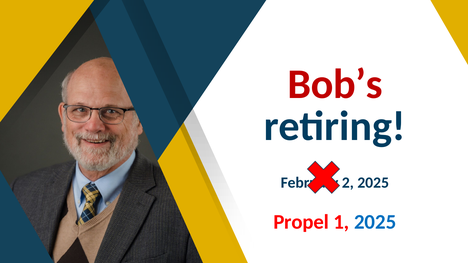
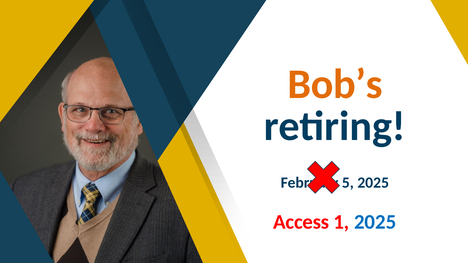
Bob’s colour: red -> orange
2: 2 -> 5
Propel: Propel -> Access
